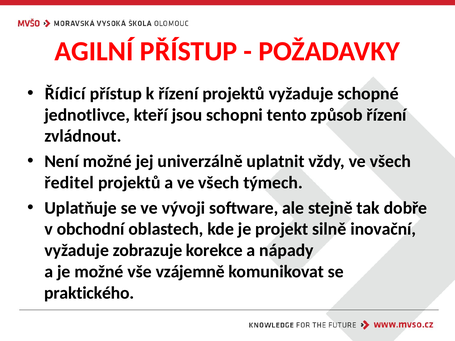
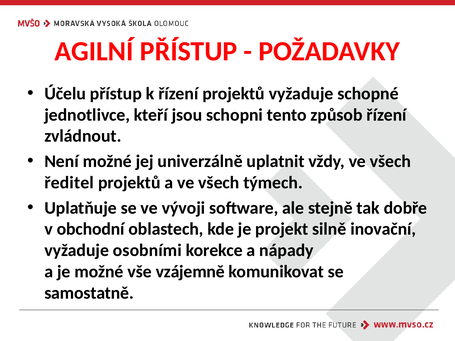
Řídicí: Řídicí -> Účelu
zobrazuje: zobrazuje -> osobními
praktického: praktického -> samostatně
